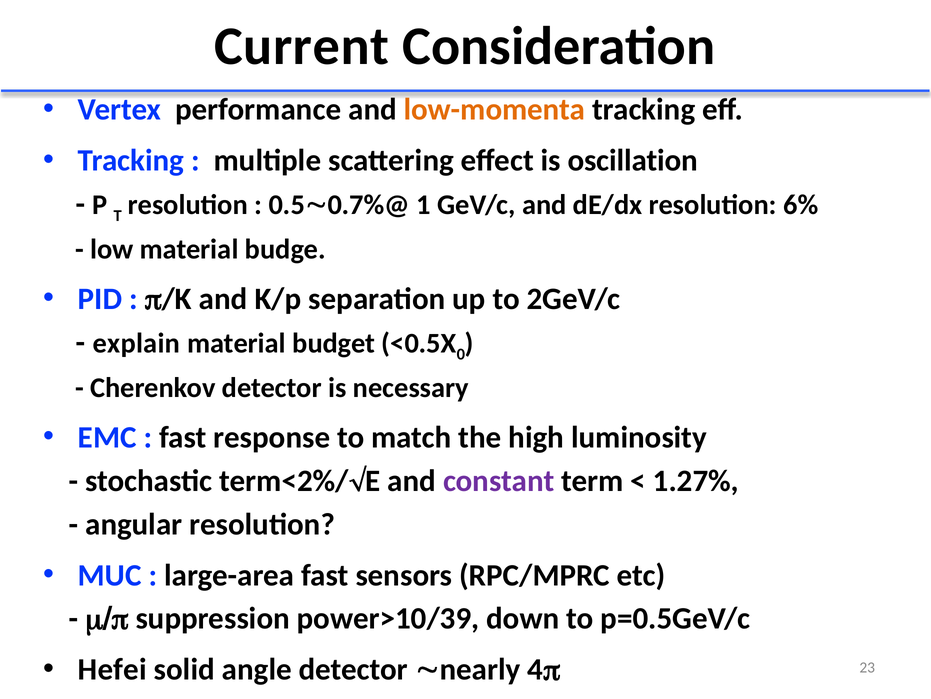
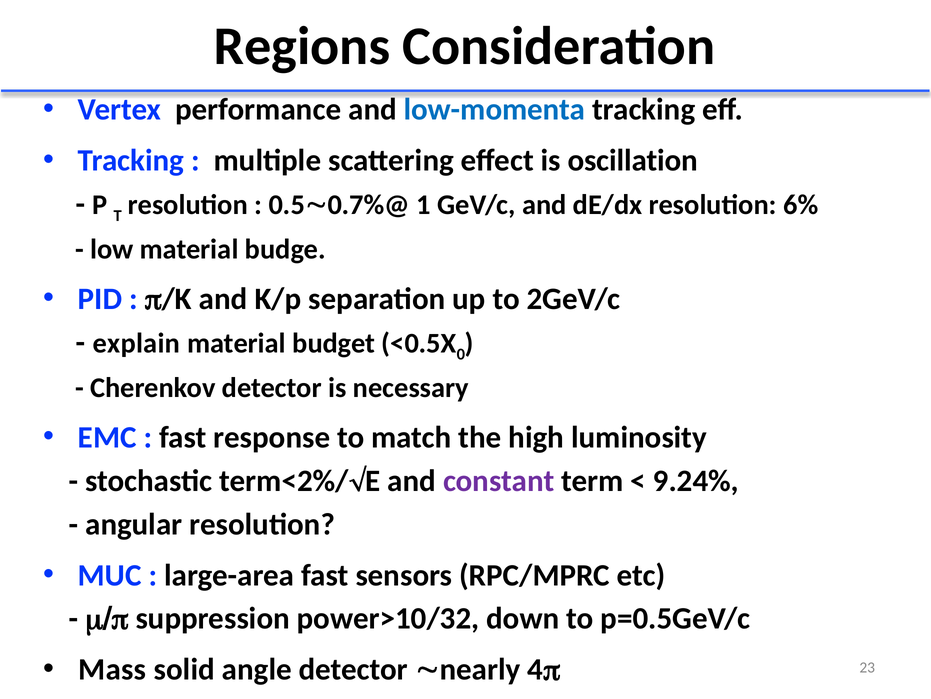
Current: Current -> Regions
low-momenta colour: orange -> blue
1.27%: 1.27% -> 9.24%
power>10/39: power>10/39 -> power>10/32
Hefei: Hefei -> Mass
